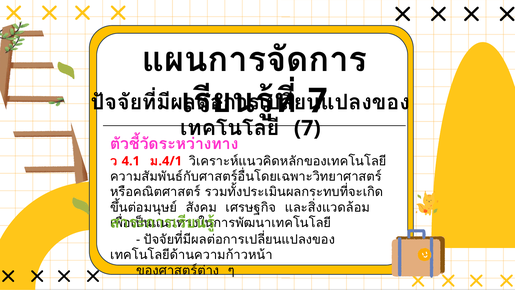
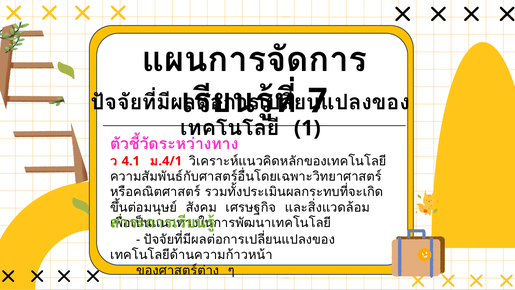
7 at (307, 128): 7 -> 1
